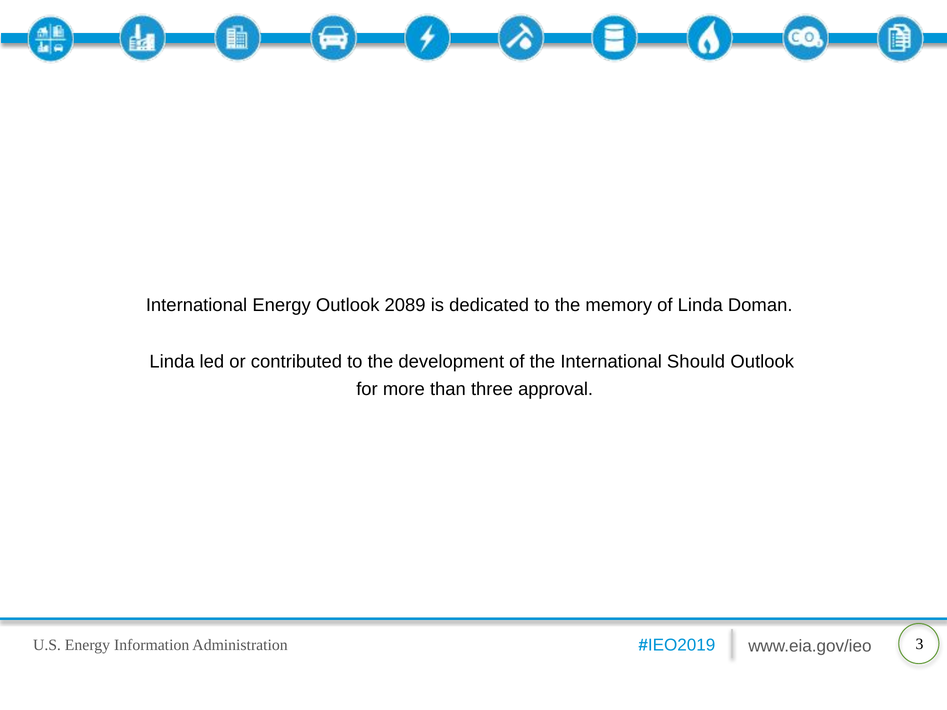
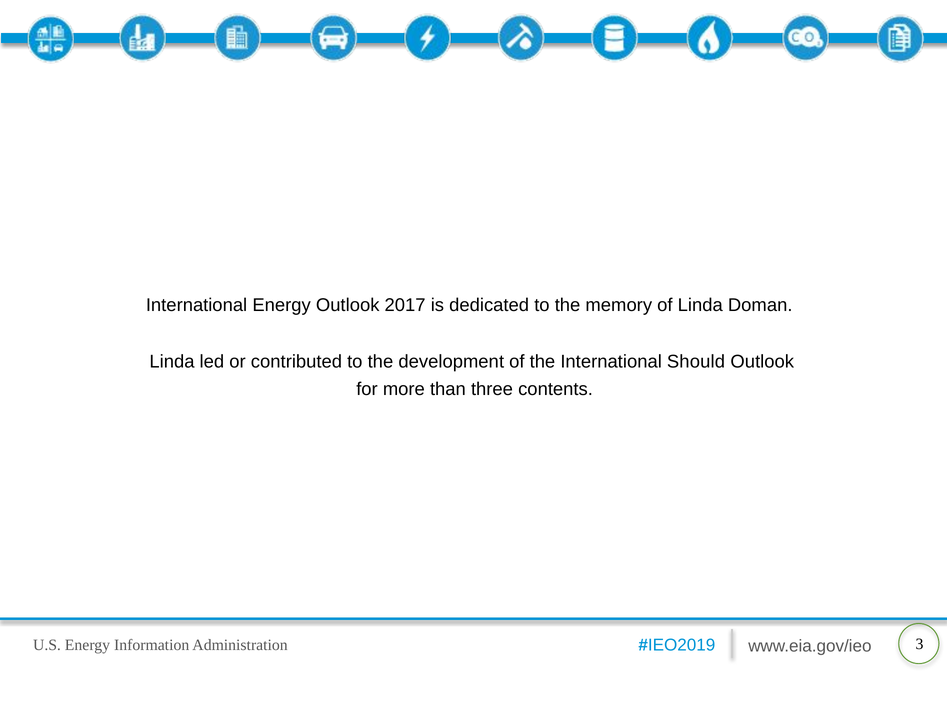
2089: 2089 -> 2017
approval: approval -> contents
